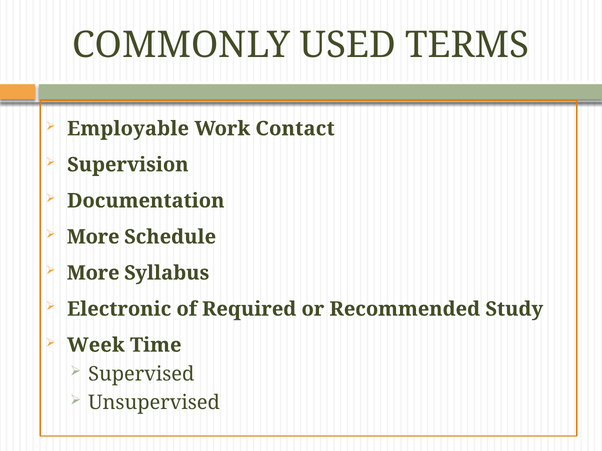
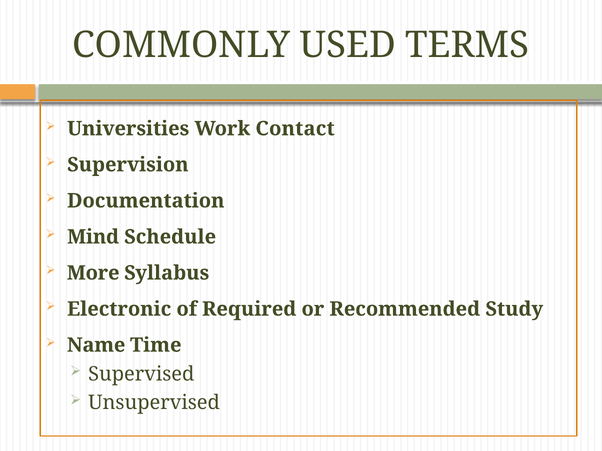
Employable: Employable -> Universities
More at (93, 237): More -> Mind
Week: Week -> Name
